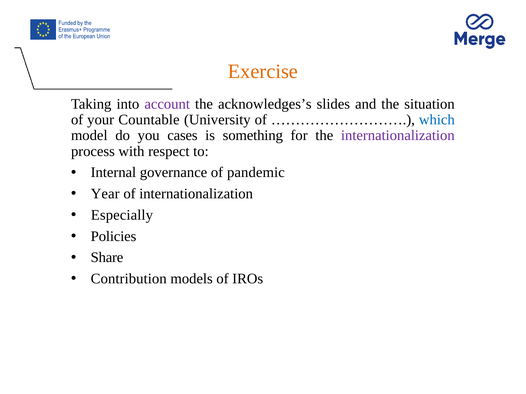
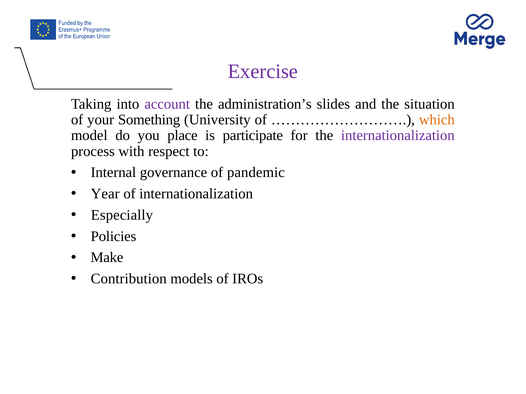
Exercise colour: orange -> purple
acknowledges’s: acknowledges’s -> administration’s
Countable: Countable -> Something
which colour: blue -> orange
cases: cases -> place
something: something -> participate
Share: Share -> Make
